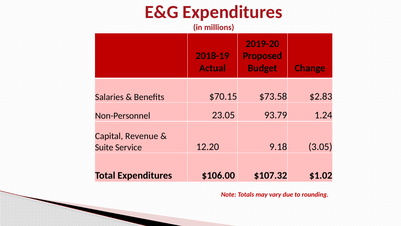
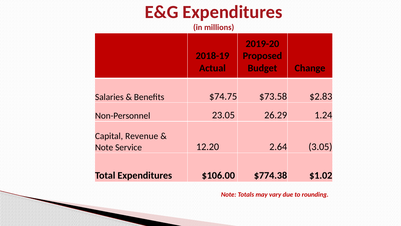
$70.15: $70.15 -> $74.75
93.79: 93.79 -> 26.29
Suite at (104, 147): Suite -> Note
9.18: 9.18 -> 2.64
$107.32: $107.32 -> $774.38
